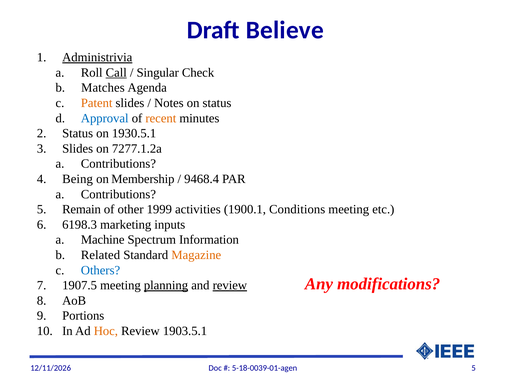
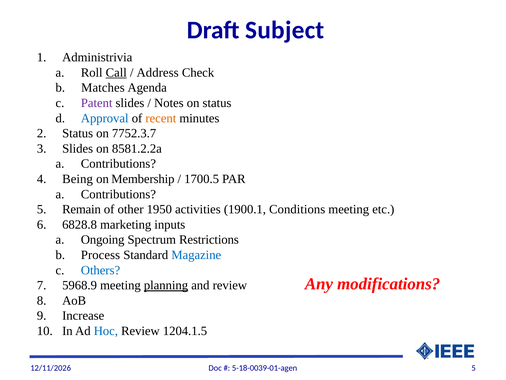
Believe: Believe -> Subject
Administrivia underline: present -> none
Singular: Singular -> Address
Patent colour: orange -> purple
1930.5.1: 1930.5.1 -> 7752.3.7
7277.1.2a: 7277.1.2a -> 8581.2.2a
9468.4: 9468.4 -> 1700.5
1999: 1999 -> 1950
6198.3: 6198.3 -> 6828.8
Machine: Machine -> Ongoing
Information: Information -> Restrictions
Related: Related -> Process
Magazine colour: orange -> blue
1907.5: 1907.5 -> 5968.9
review at (230, 285) underline: present -> none
Portions: Portions -> Increase
Hoc colour: orange -> blue
1903.5.1: 1903.5.1 -> 1204.1.5
